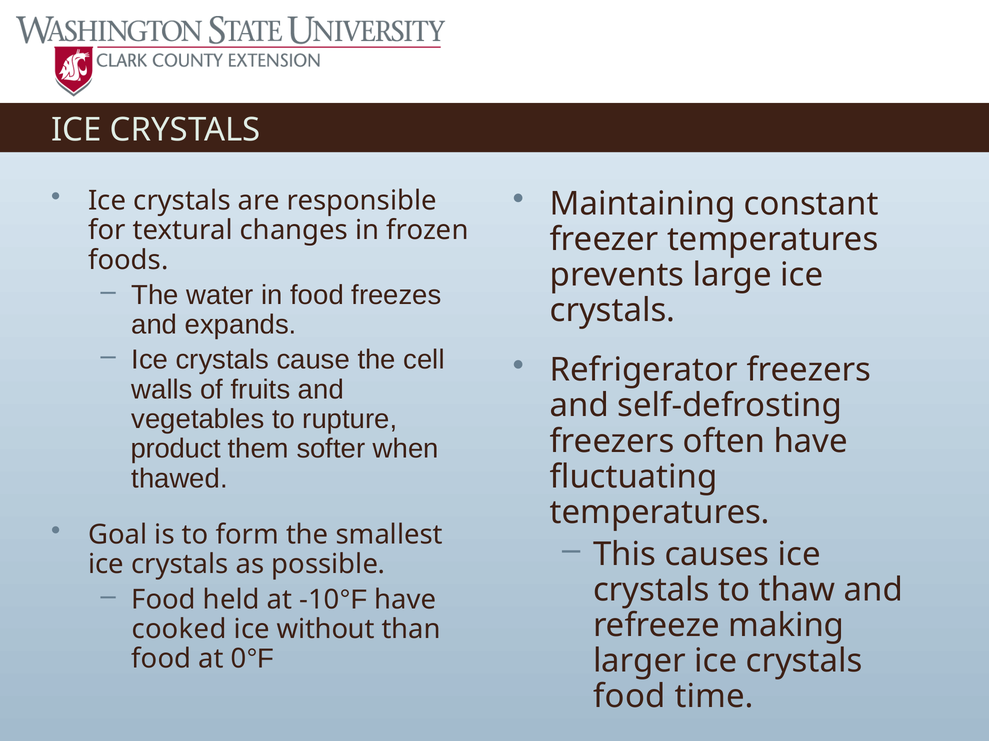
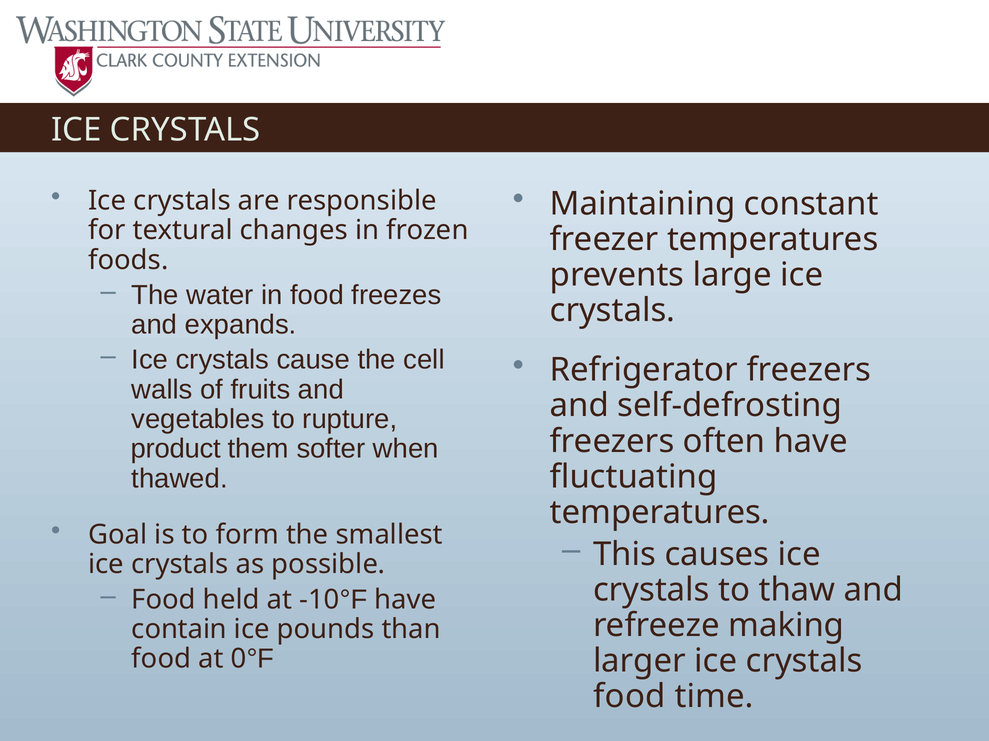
cooked: cooked -> contain
without: without -> pounds
